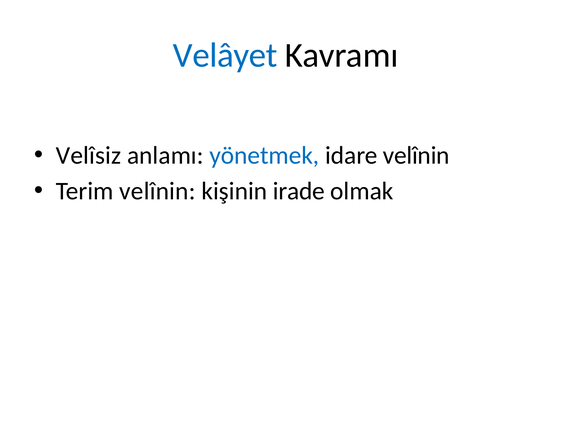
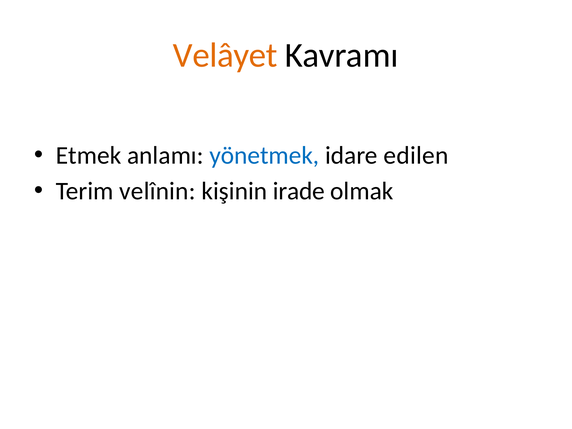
Velâyet colour: blue -> orange
Velîsiz: Velîsiz -> Etmek
idare velînin: velînin -> edilen
